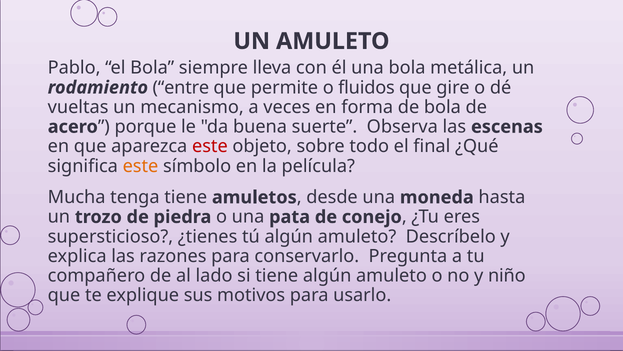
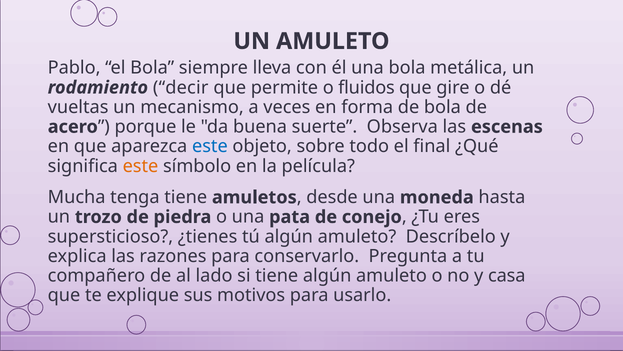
entre: entre -> decir
este at (210, 146) colour: red -> blue
niño: niño -> casa
